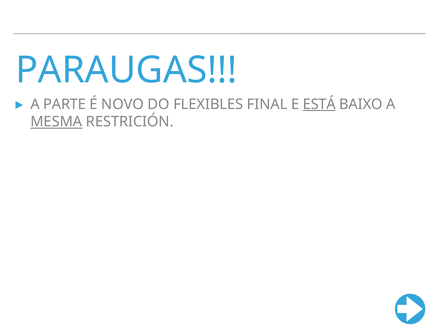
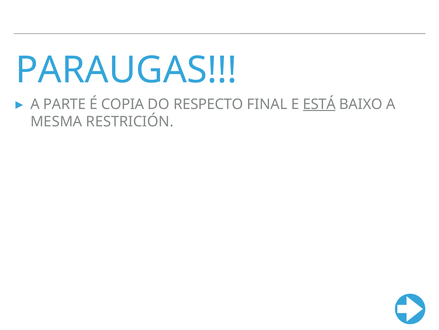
NOVO: NOVO -> COPIA
FLEXIBLES: FLEXIBLES -> RESPECTO
MESMA underline: present -> none
